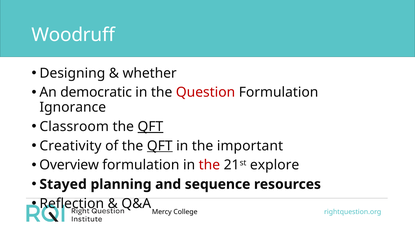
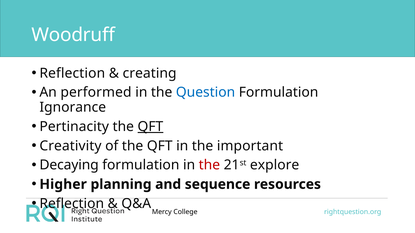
Designing at (72, 73): Designing -> Reflection
whether: whether -> creating
democratic: democratic -> performed
Question colour: red -> blue
Classroom: Classroom -> Pertinacity
QFT at (160, 146) underline: present -> none
Overview: Overview -> Decaying
Stayed: Stayed -> Higher
